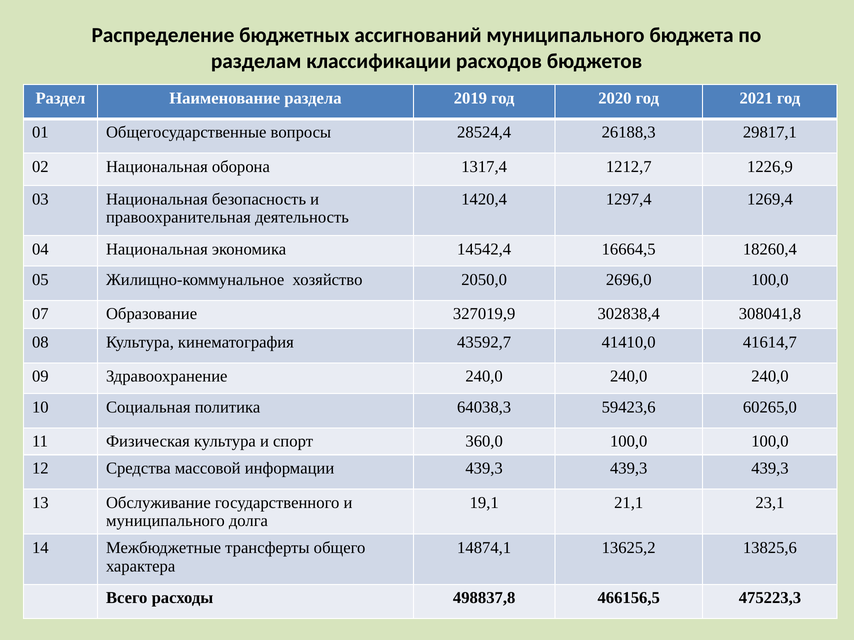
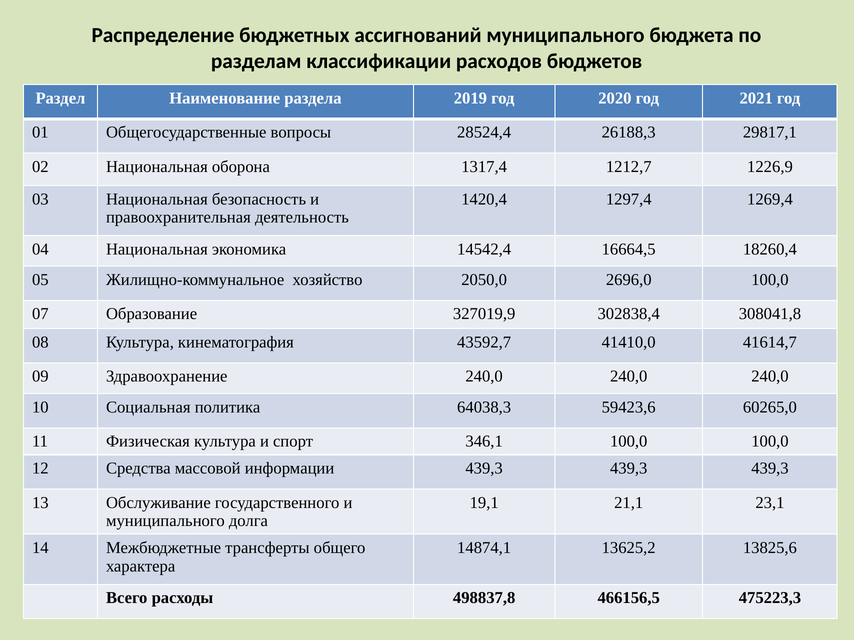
360,0: 360,0 -> 346,1
